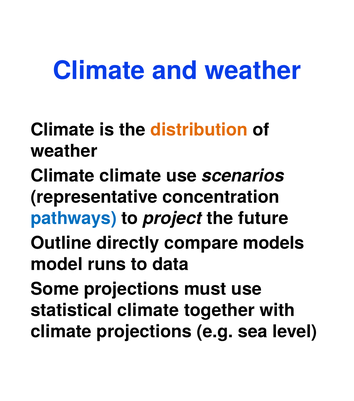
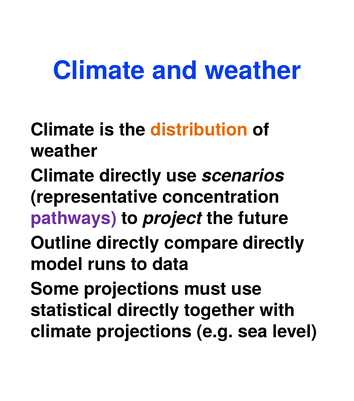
Climate climate: climate -> directly
pathways colour: blue -> purple
compare models: models -> directly
statistical climate: climate -> directly
